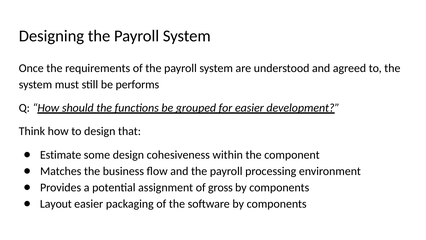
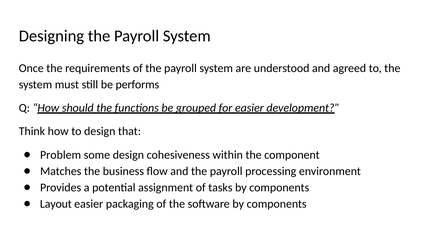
Estimate: Estimate -> Problem
gross: gross -> tasks
